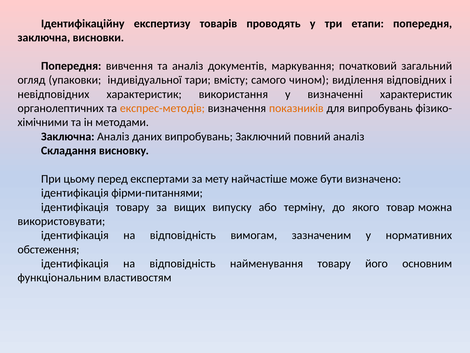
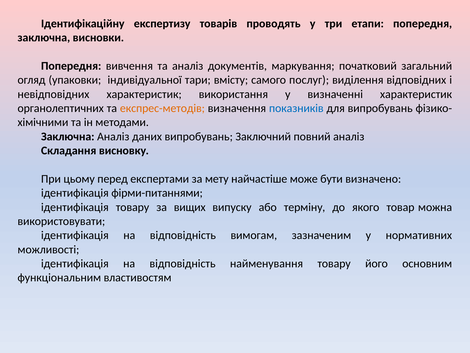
чином: чином -> послуг
показників colour: orange -> blue
обстеження: обстеження -> можливості
